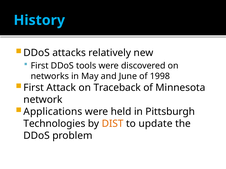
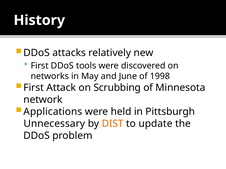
History colour: light blue -> white
Traceback: Traceback -> Scrubbing
Technologies: Technologies -> Unnecessary
